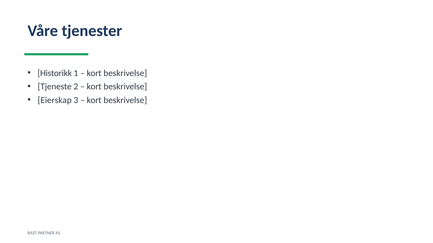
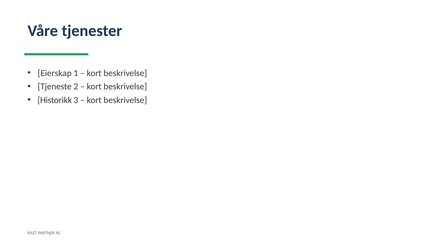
Historikk: Historikk -> Eierskap
Eierskap: Eierskap -> Historikk
